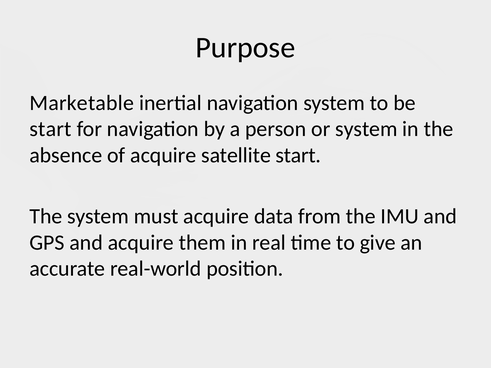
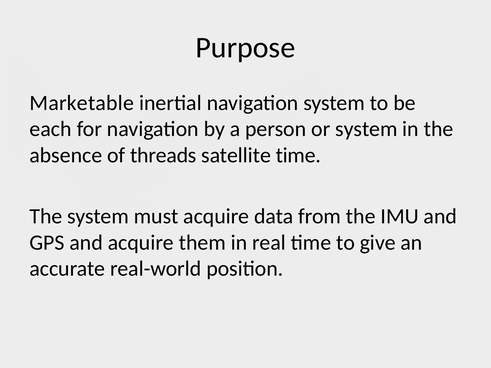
start at (50, 129): start -> each
of acquire: acquire -> threads
satellite start: start -> time
